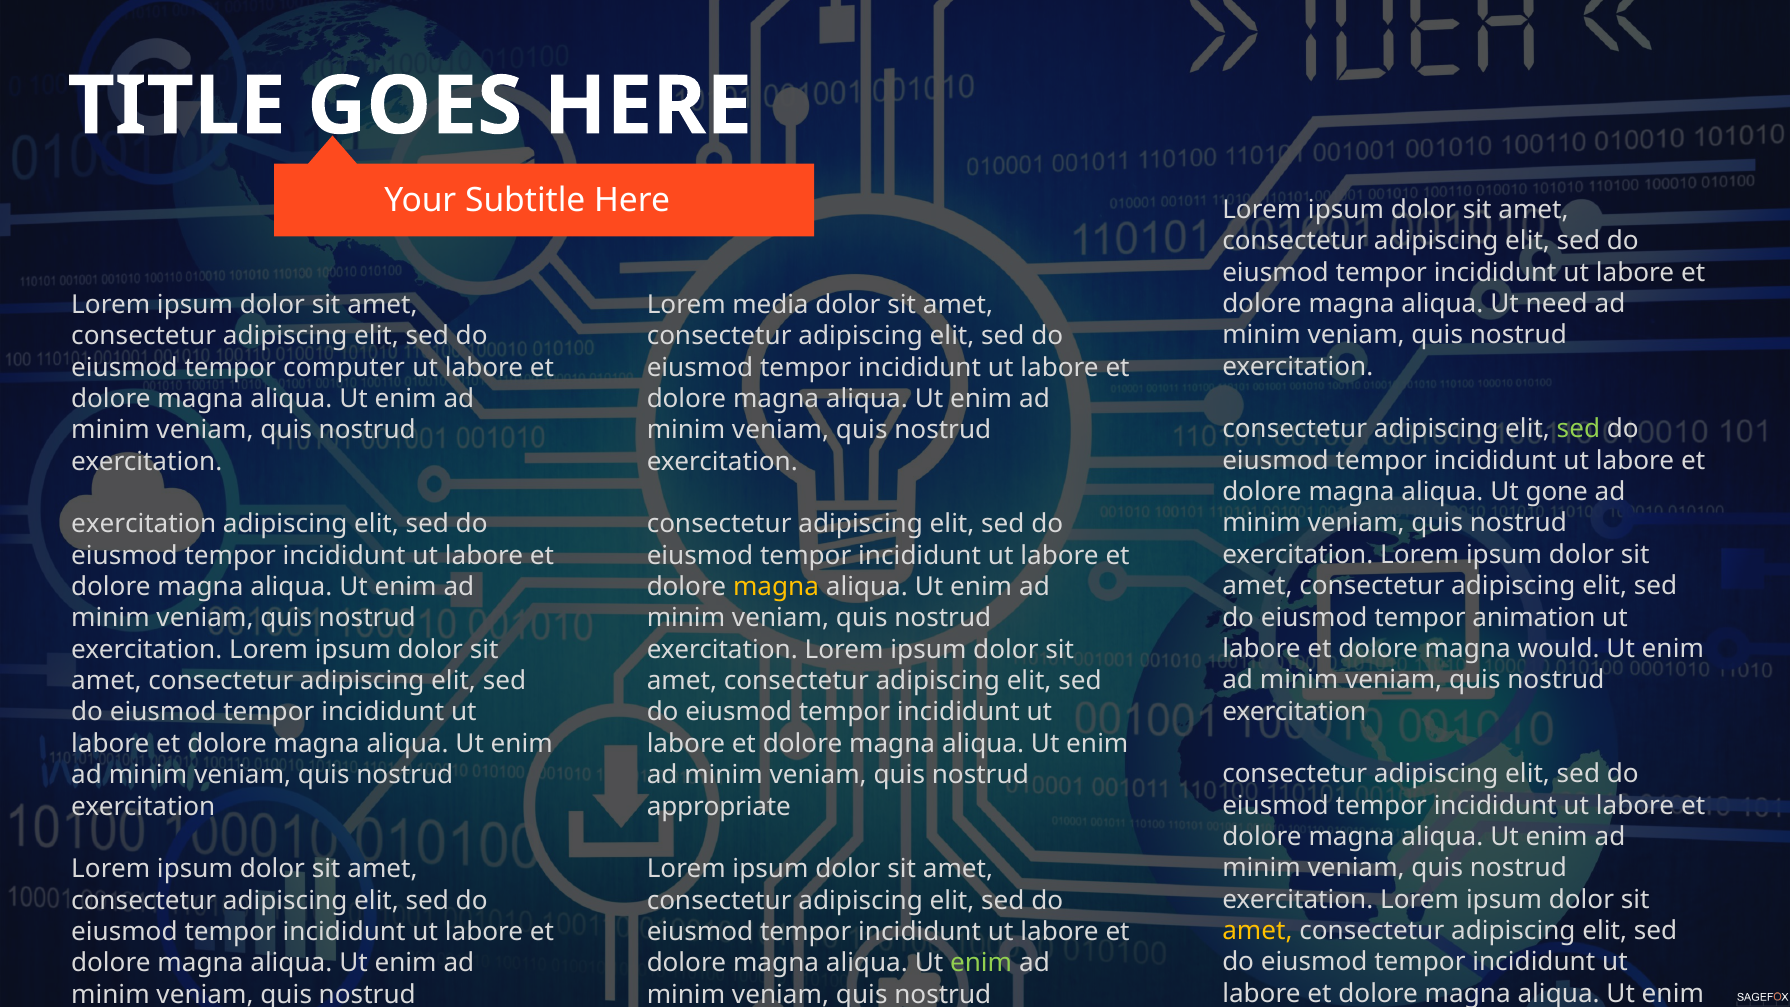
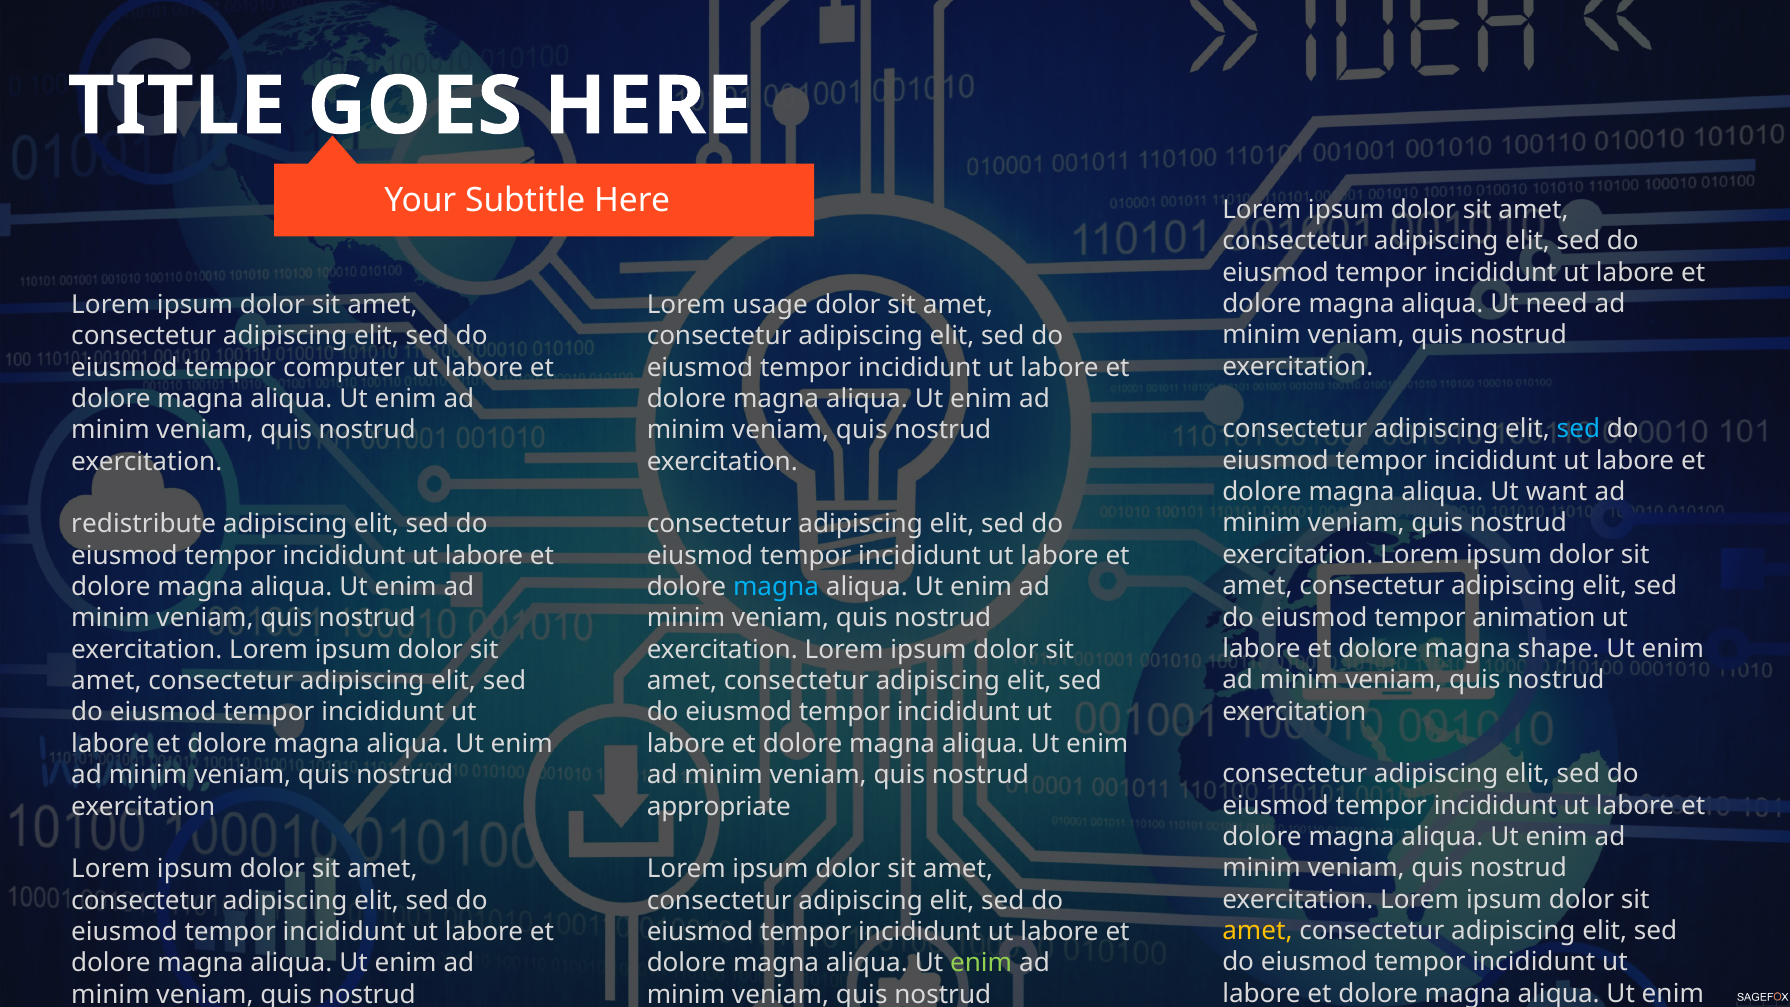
media: media -> usage
sed at (1578, 429) colour: light green -> light blue
gone: gone -> want
exercitation at (144, 524): exercitation -> redistribute
magna at (776, 587) colour: yellow -> light blue
would: would -> shape
